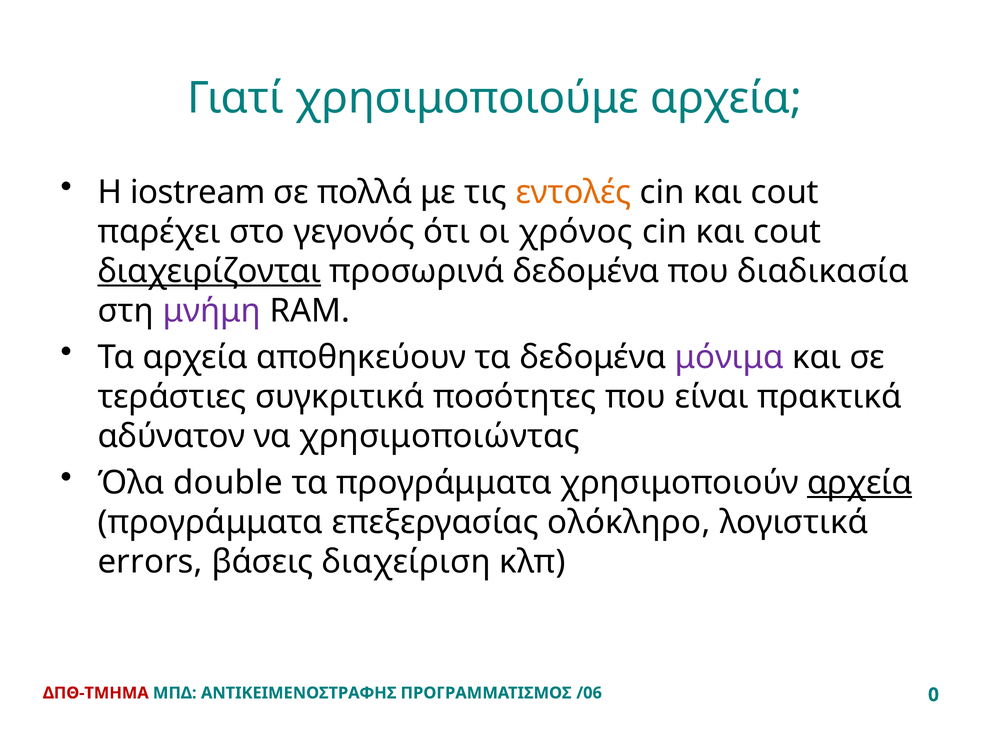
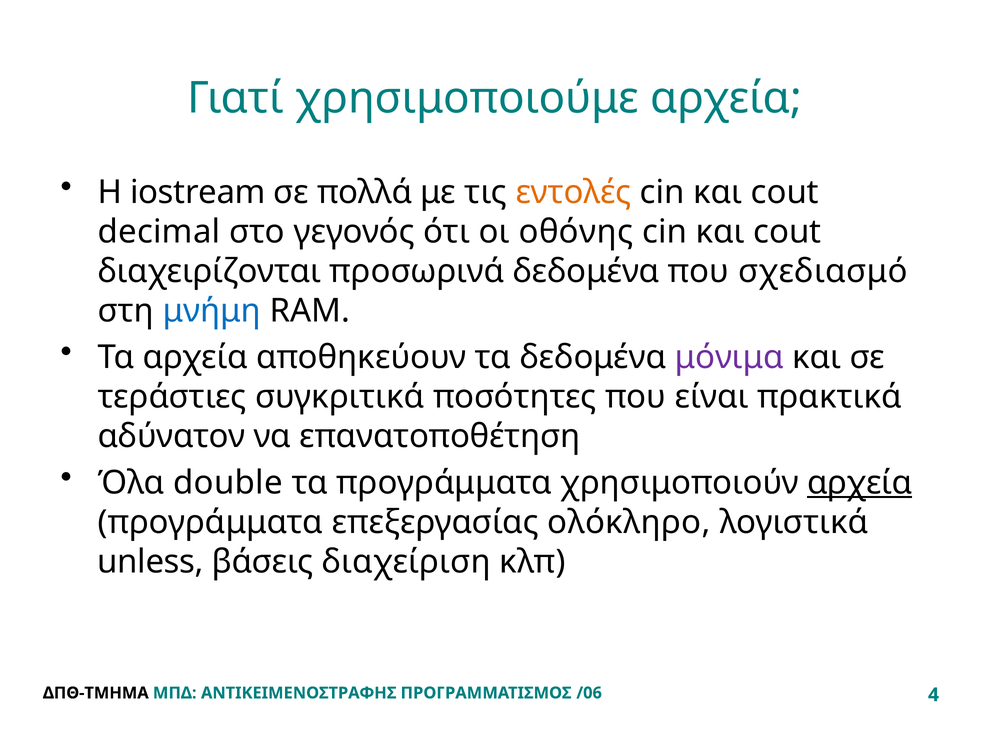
παρέχει: παρέχει -> decimal
χρόνος: χρόνος -> οθόνης
διαχειρίζονται underline: present -> none
διαδικασία: διαδικασία -> σχεδιασμό
μνήμη colour: purple -> blue
χρησιμοποιώντας: χρησιμοποιώντας -> επανατοποθέτηση
errors: errors -> unless
ΔΠΘ-ΤΜΗΜΑ colour: red -> black
0: 0 -> 4
